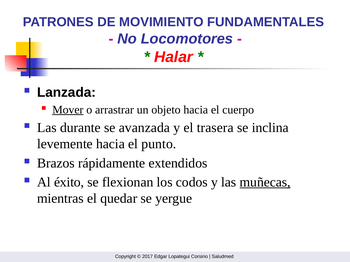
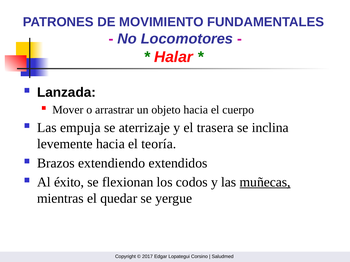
Mover underline: present -> none
durante: durante -> empuja
avanzada: avanzada -> aterrizaje
punto: punto -> teoría
rápidamente: rápidamente -> extendiendo
